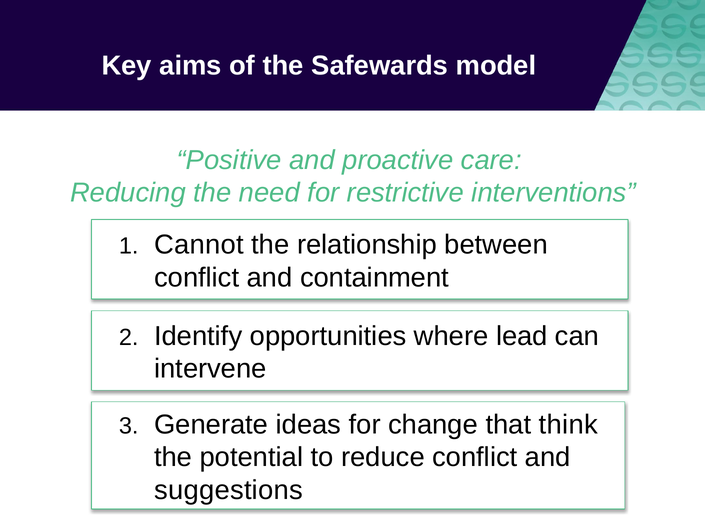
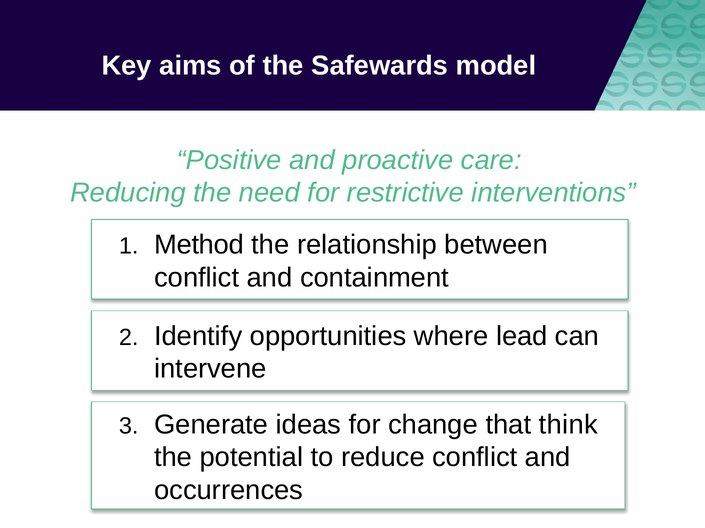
Cannot: Cannot -> Method
suggestions: suggestions -> occurrences
